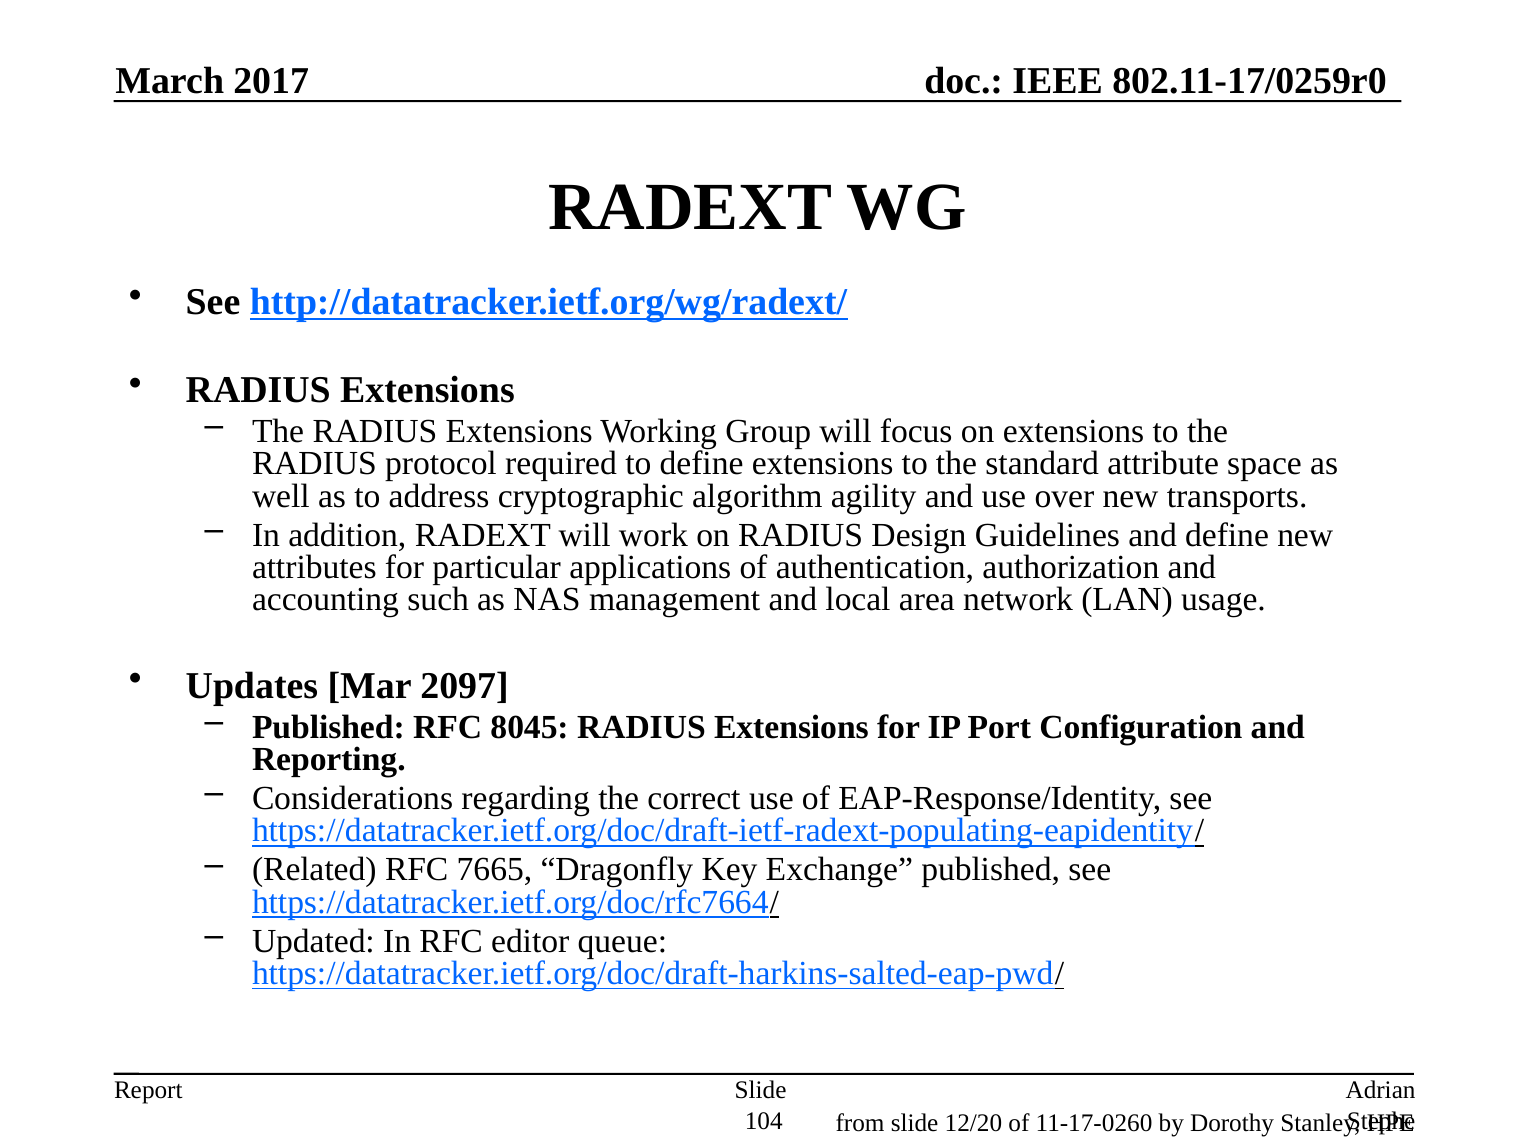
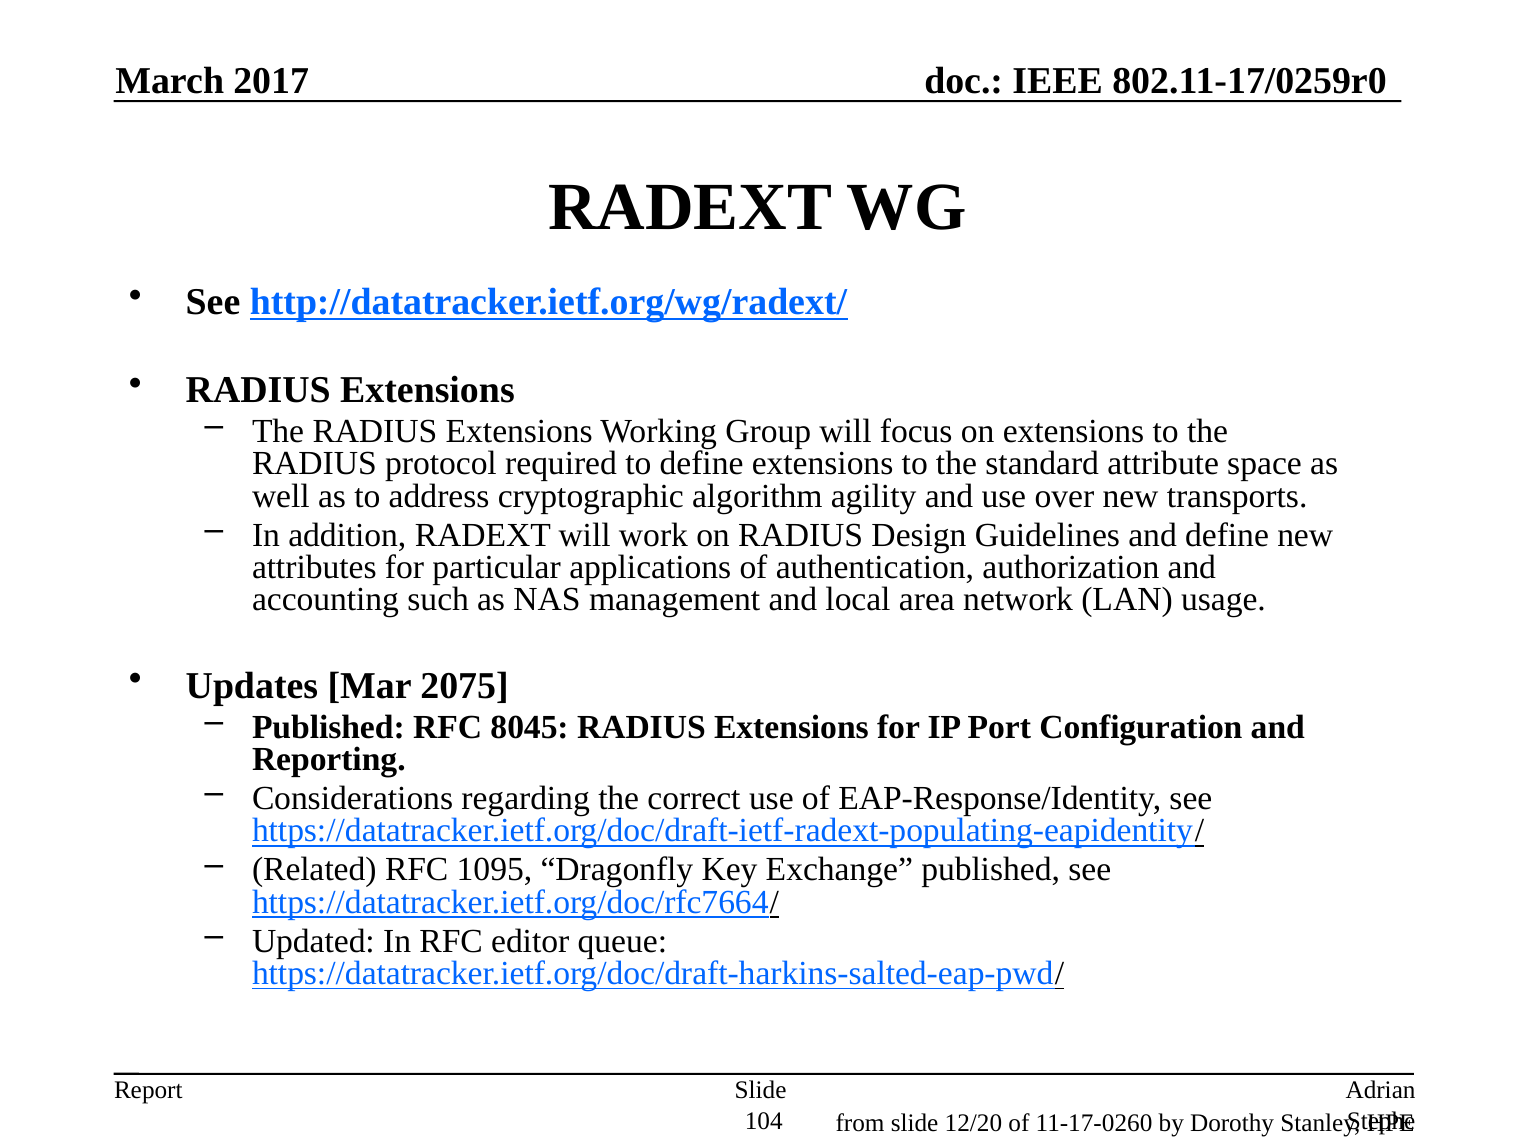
2097: 2097 -> 2075
7665: 7665 -> 1095
